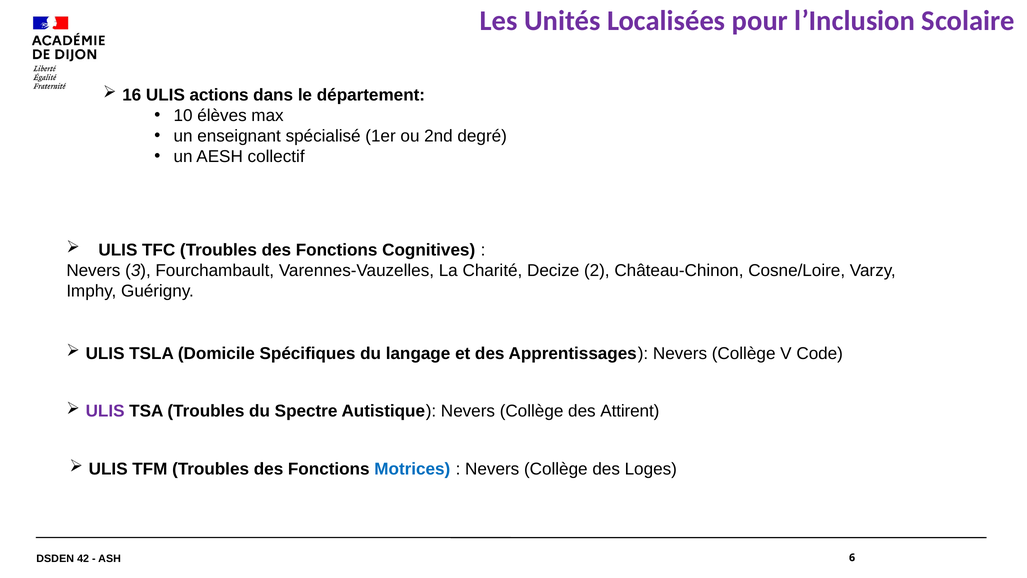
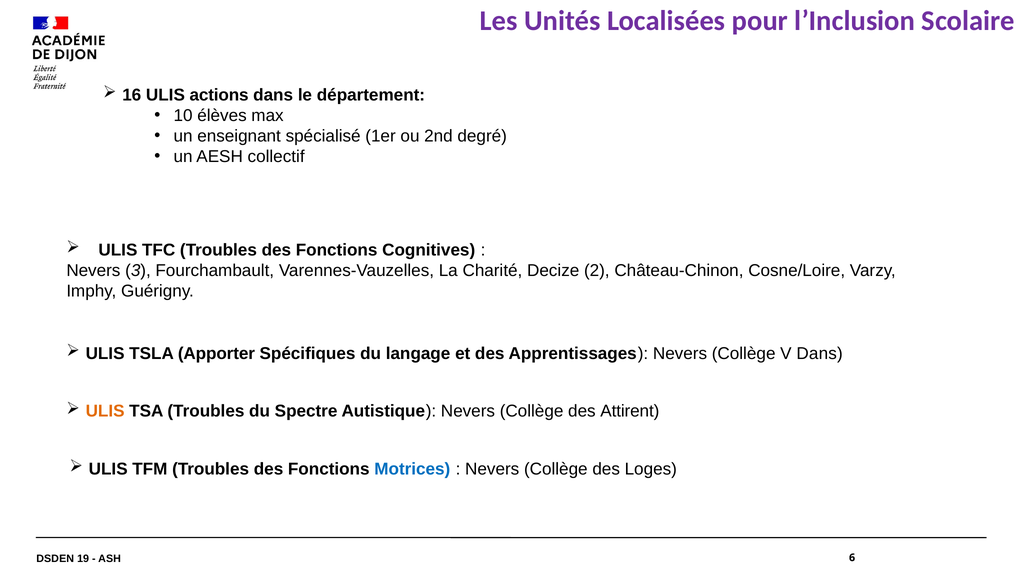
Domicile: Domicile -> Apporter
V Code: Code -> Dans
ULIS at (105, 411) colour: purple -> orange
42: 42 -> 19
